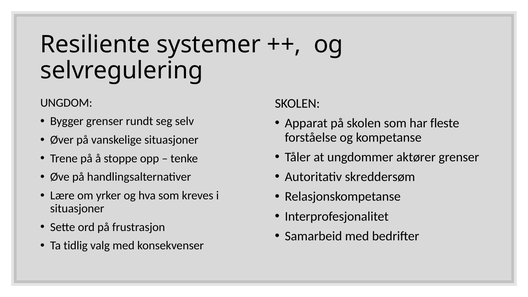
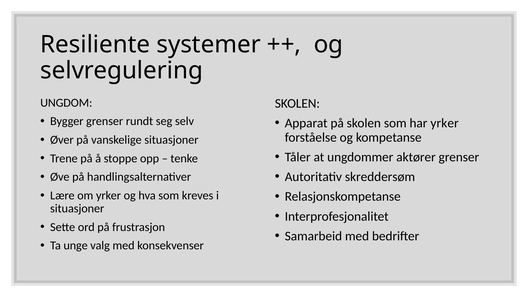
har fleste: fleste -> yrker
tidlig: tidlig -> unge
